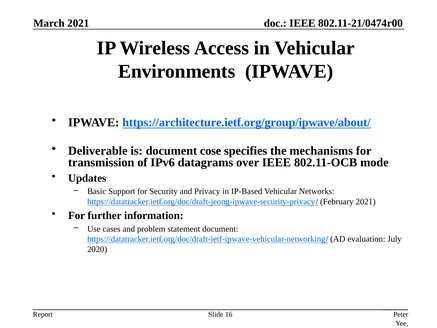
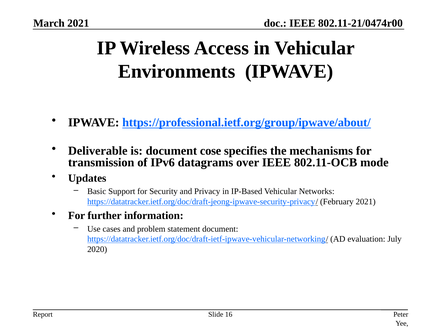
https://architecture.ietf.org/group/ipwave/about/: https://architecture.ietf.org/group/ipwave/about/ -> https://professional.ietf.org/group/ipwave/about/
